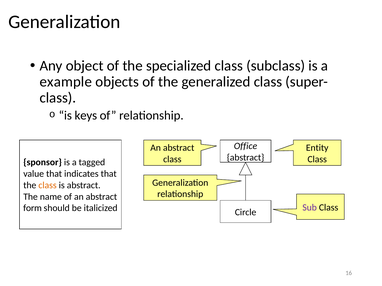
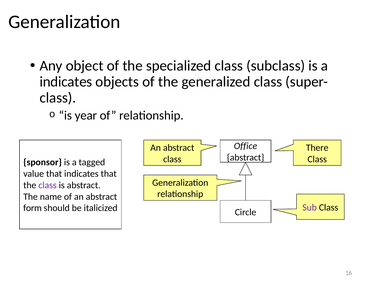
example at (66, 82): example -> indicates
keys: keys -> year
Entity: Entity -> There
class at (48, 186) colour: orange -> purple
